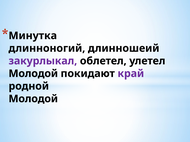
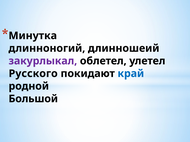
Молодой at (33, 74): Молодой -> Русского
край colour: purple -> blue
Молодой at (33, 99): Молодой -> Большой
